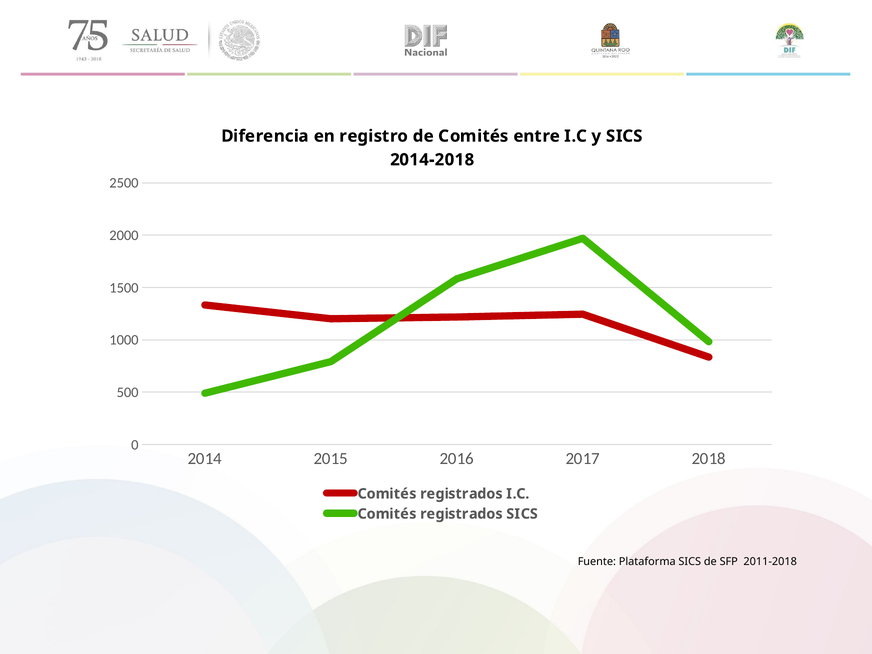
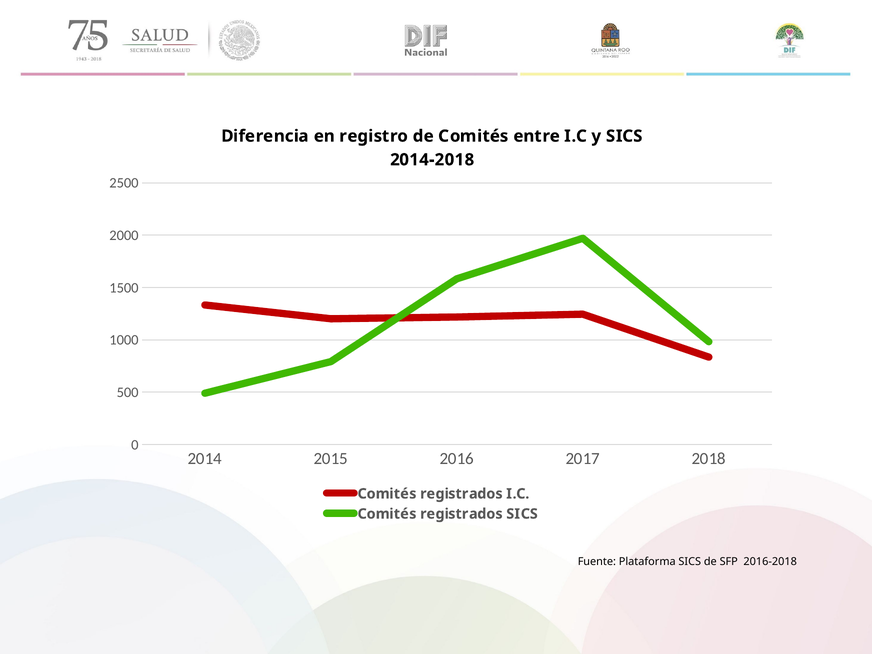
2011-2018: 2011-2018 -> 2016-2018
